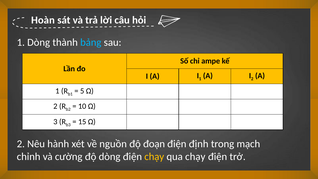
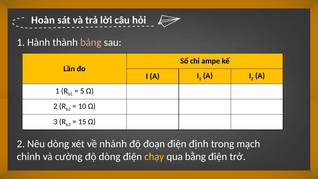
1 Dòng: Dòng -> Hành
bảng colour: light blue -> pink
Nêu hành: hành -> dòng
nguồn: nguồn -> nhánh
qua chạy: chạy -> bằng
